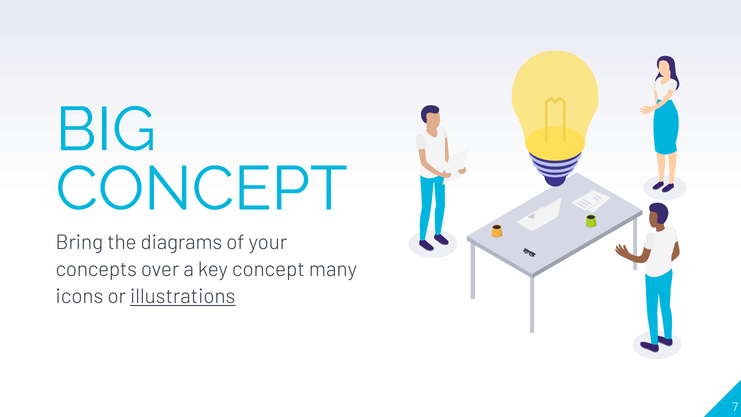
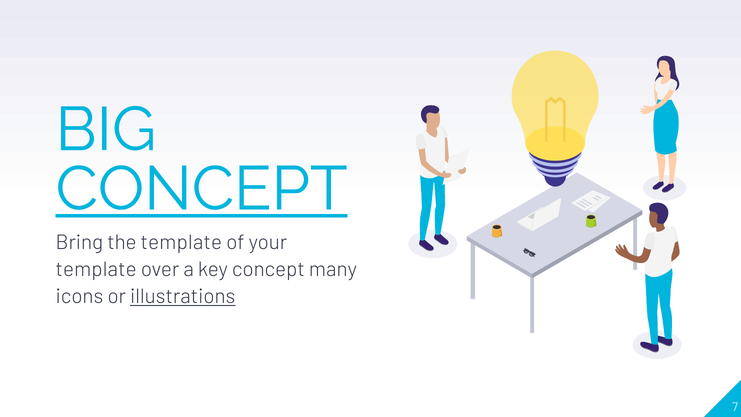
CONCEPT at (202, 189) underline: none -> present
the diagrams: diagrams -> template
concepts at (96, 269): concepts -> template
